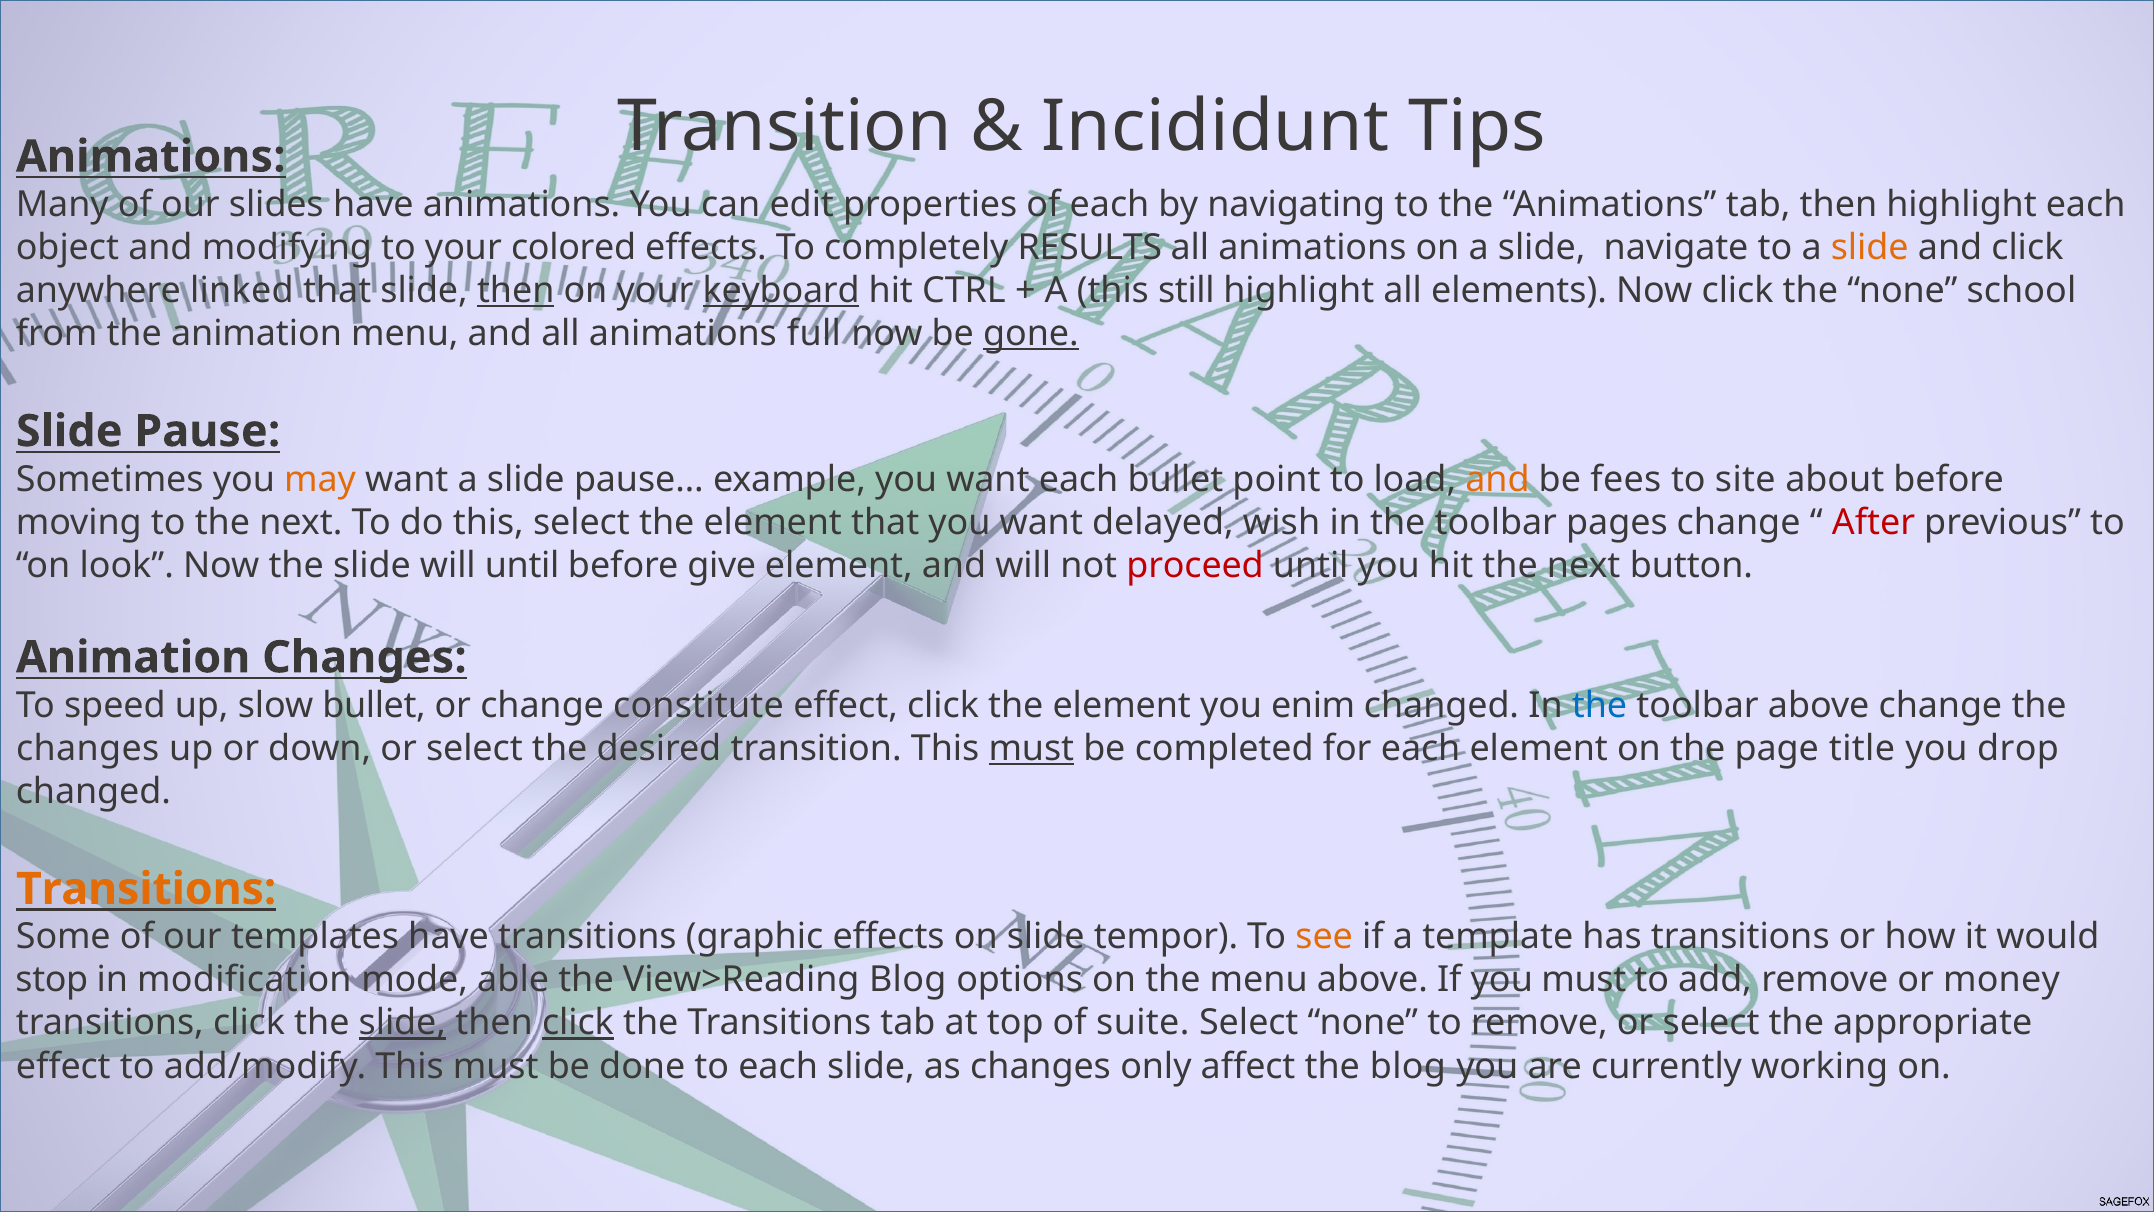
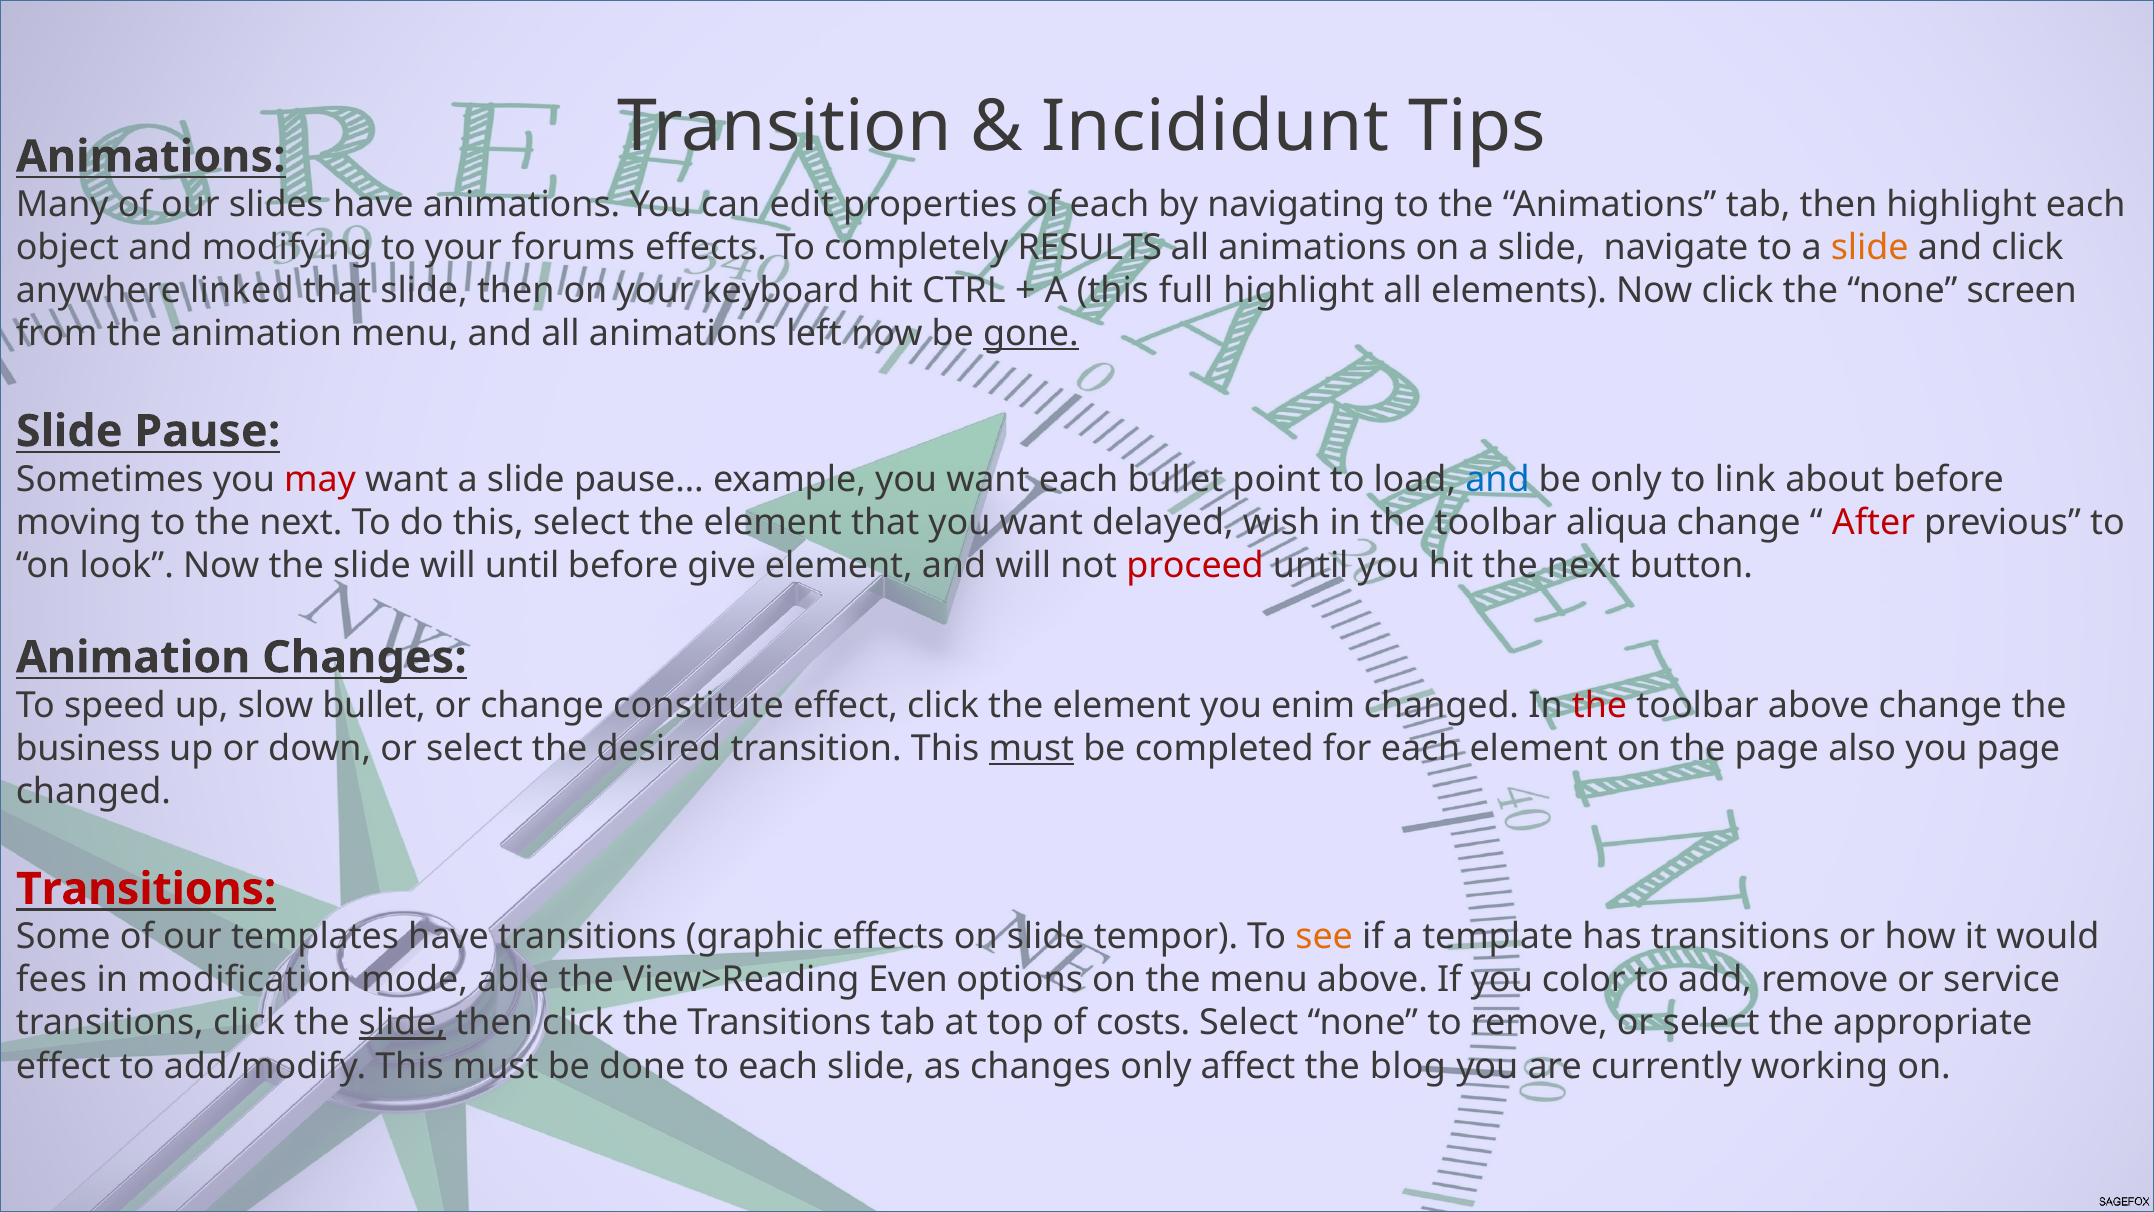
colored: colored -> forums
then at (516, 291) underline: present -> none
keyboard underline: present -> none
still: still -> full
school: school -> screen
full: full -> left
may colour: orange -> red
and at (1497, 479) colour: orange -> blue
be fees: fees -> only
site: site -> link
pages: pages -> aliqua
the at (1600, 705) colour: blue -> red
changes at (88, 748): changes -> business
title: title -> also
you drop: drop -> page
Transitions at (146, 889) colour: orange -> red
stop: stop -> fees
View>Reading Blog: Blog -> Even
you must: must -> color
money: money -> service
click at (578, 1023) underline: present -> none
suite: suite -> costs
